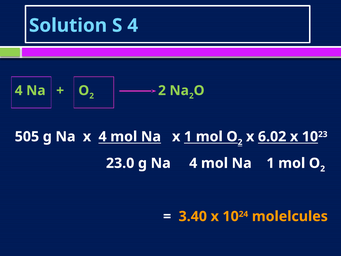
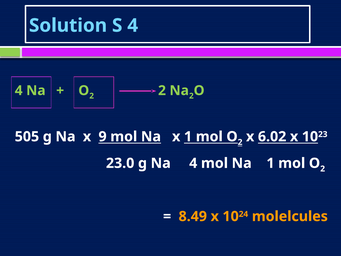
x 4: 4 -> 9
3.40: 3.40 -> 8.49
